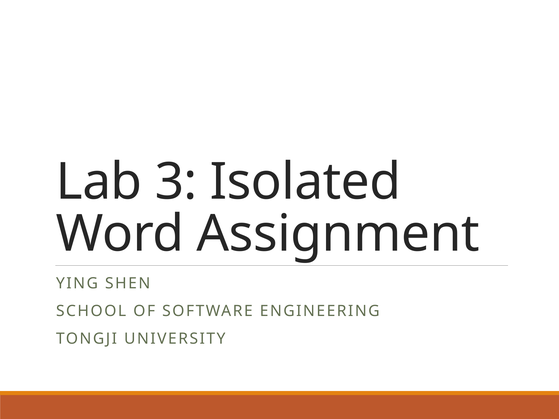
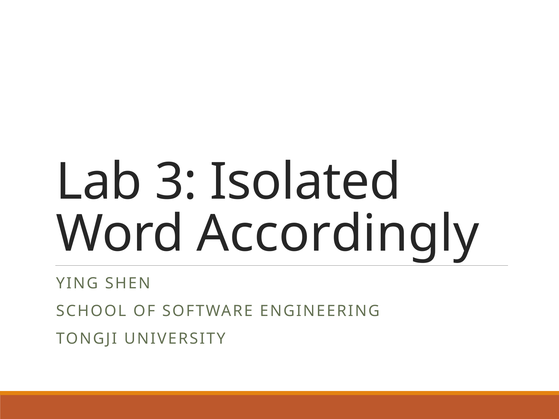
Assignment: Assignment -> Accordingly
